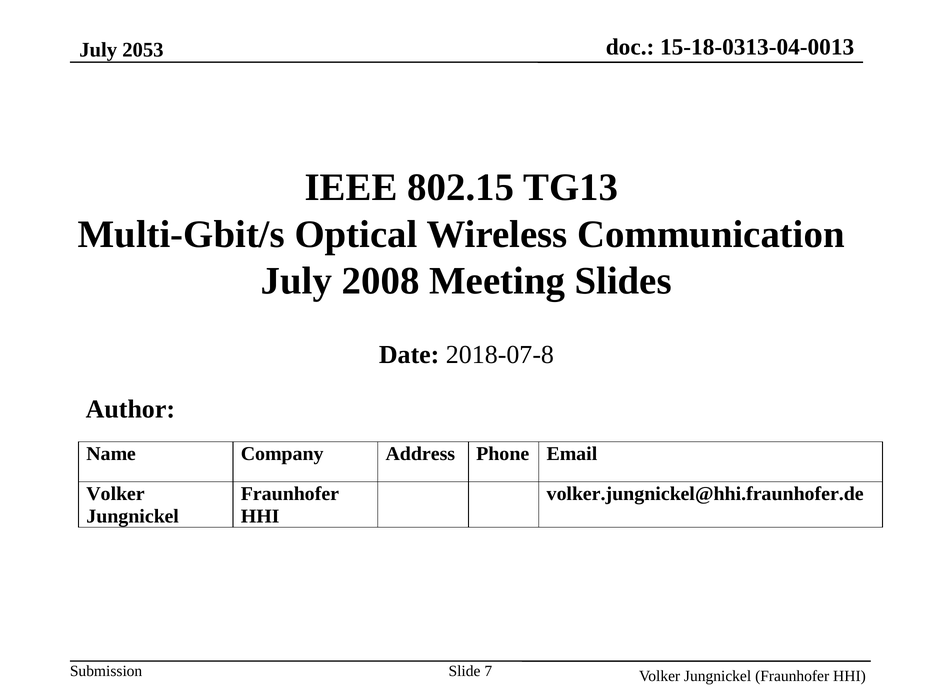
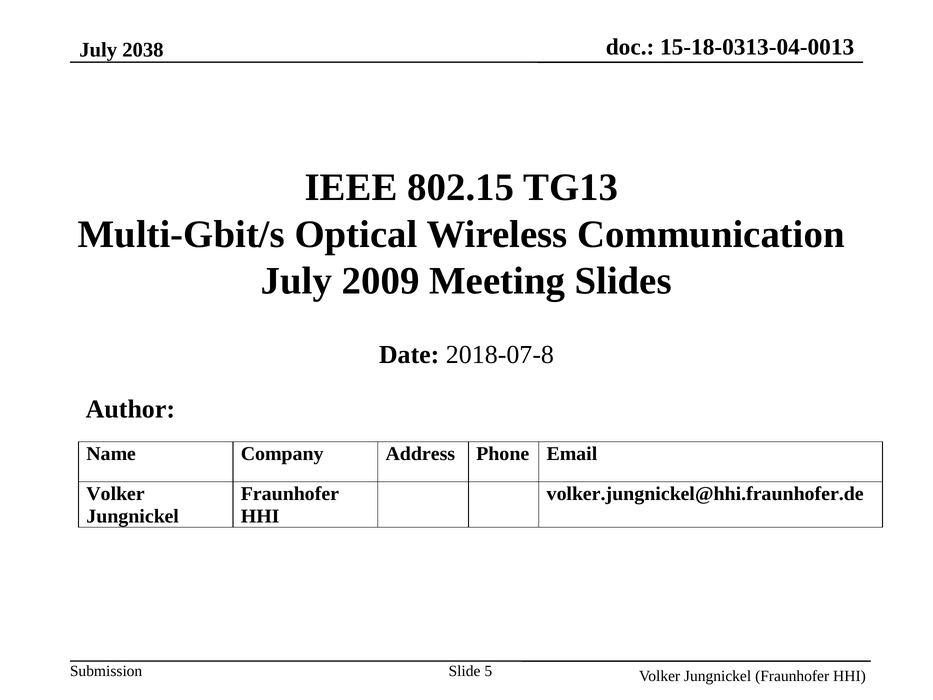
2053: 2053 -> 2038
2008: 2008 -> 2009
7: 7 -> 5
